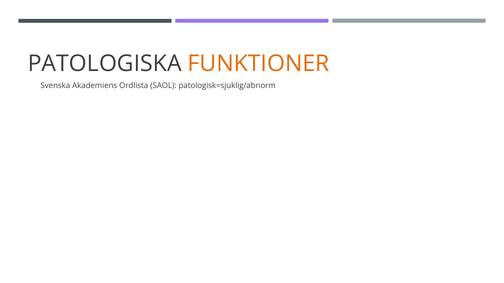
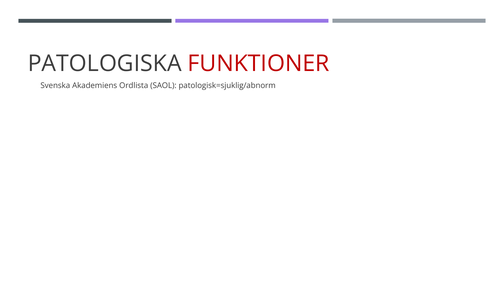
FUNKTIONER colour: orange -> red
